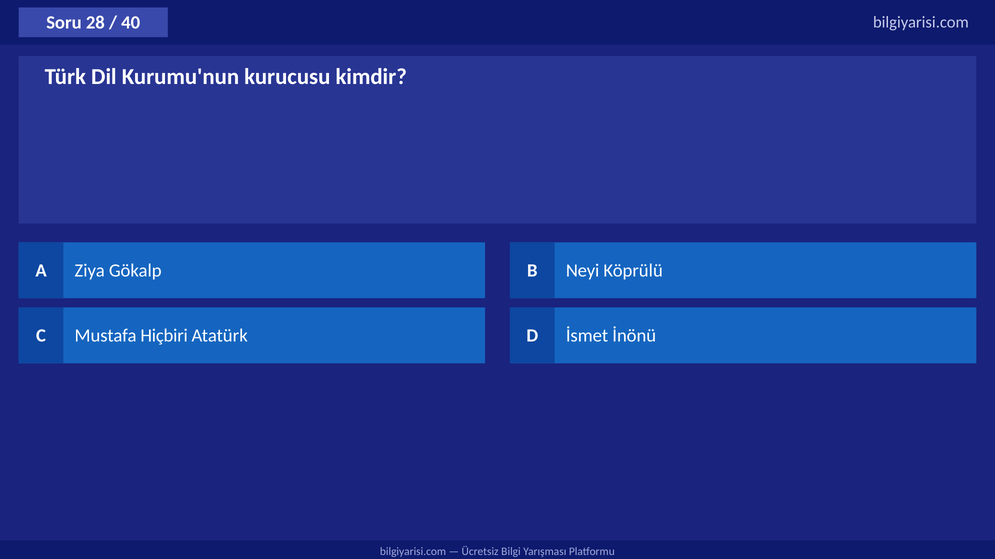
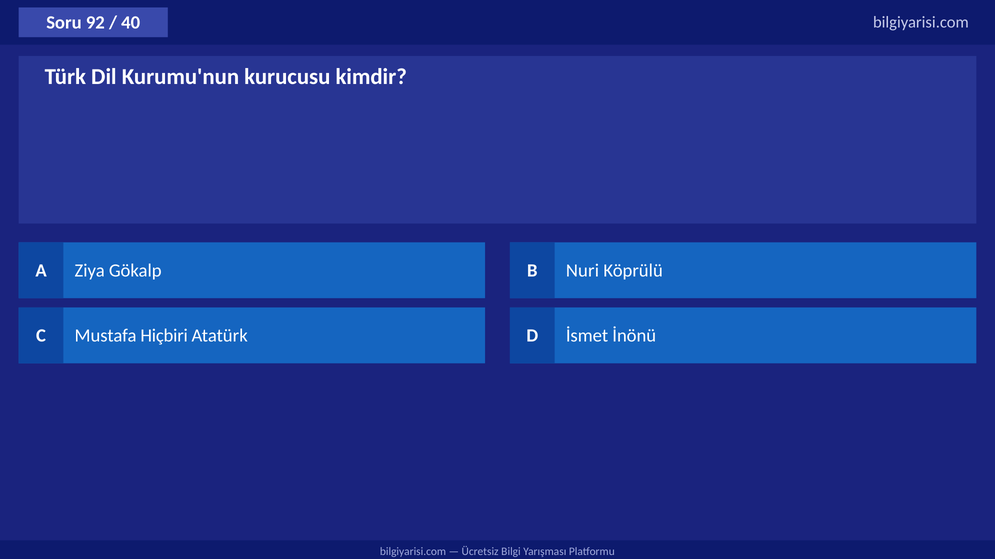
28: 28 -> 92
Neyi: Neyi -> Nuri
